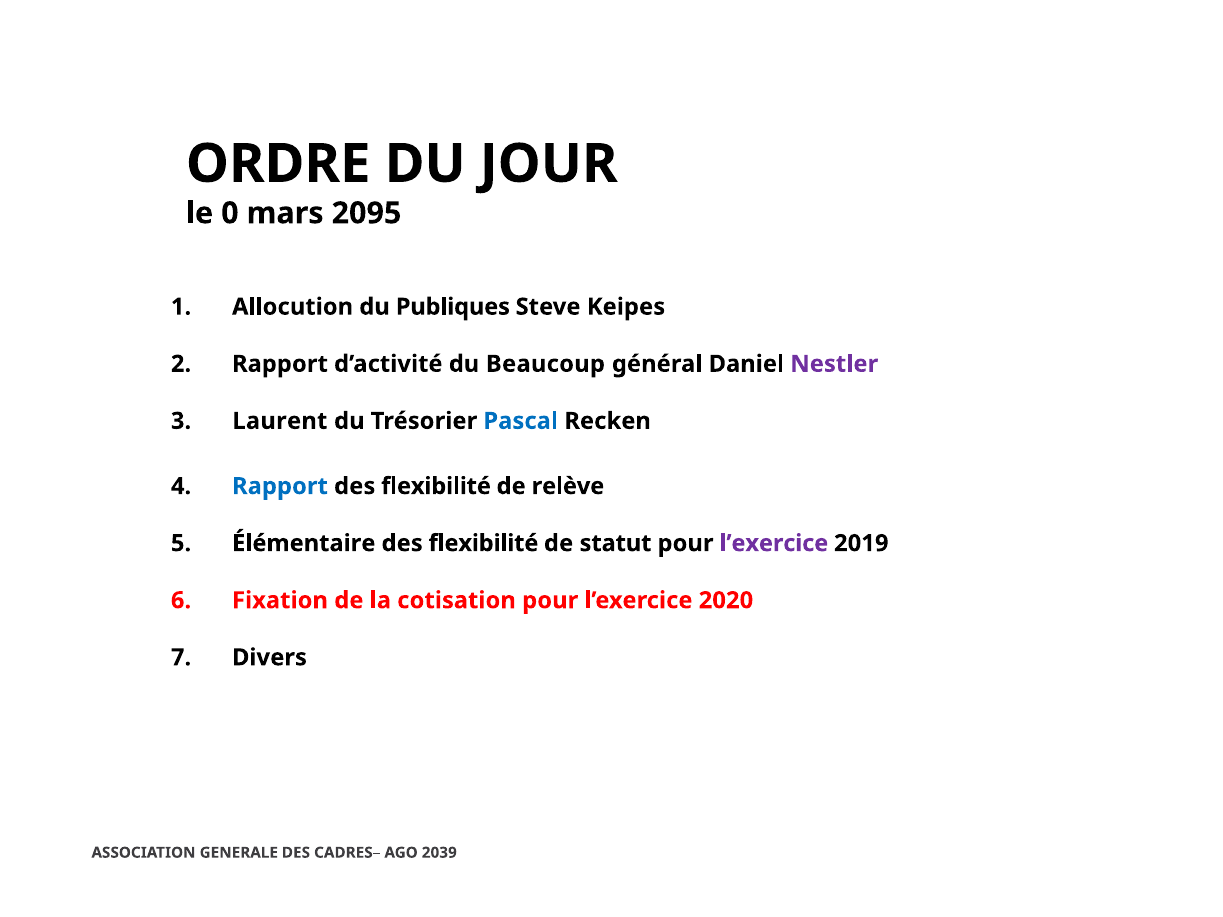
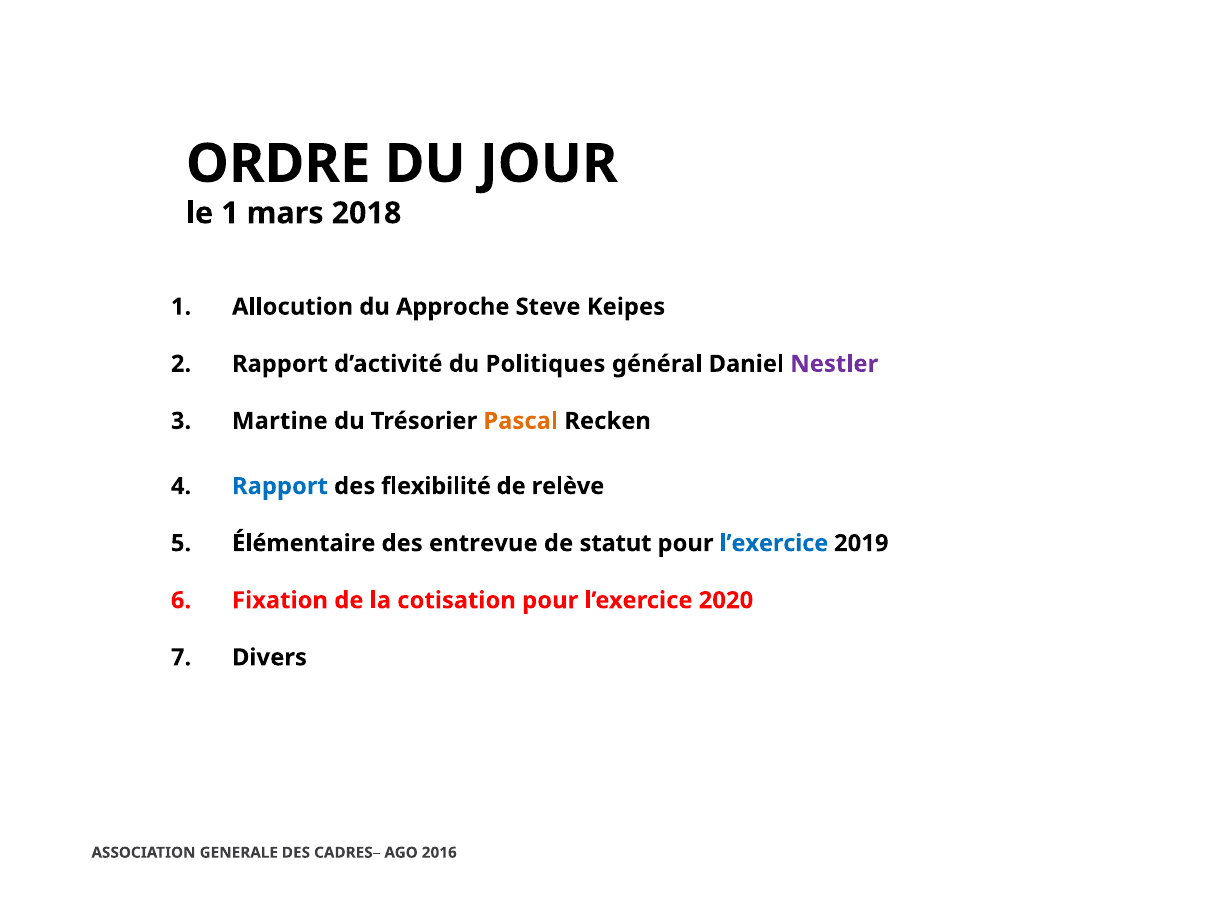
le 0: 0 -> 1
2095: 2095 -> 2018
Publiques: Publiques -> Approche
Beaucoup: Beaucoup -> Politiques
Laurent: Laurent -> Martine
Pascal colour: blue -> orange
flexibilité at (483, 543): flexibilité -> entrevue
l’exercice at (774, 543) colour: purple -> blue
2039: 2039 -> 2016
